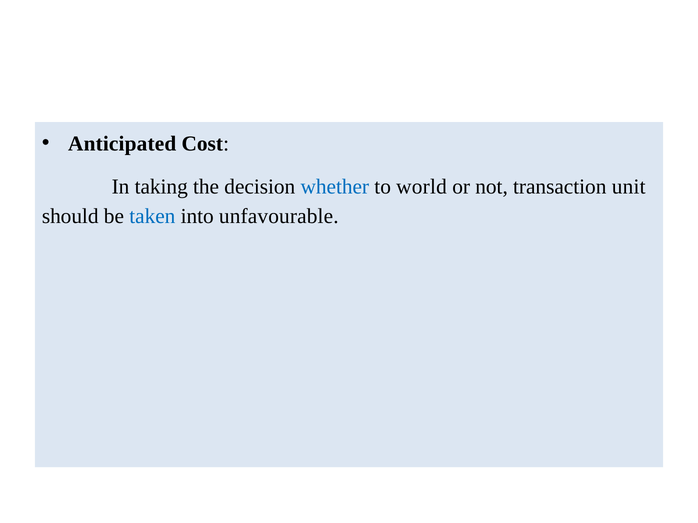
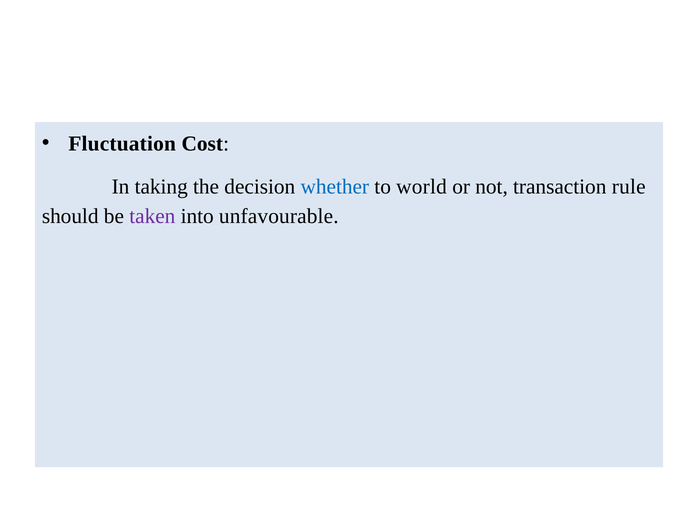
Anticipated: Anticipated -> Fluctuation
unit: unit -> rule
taken colour: blue -> purple
